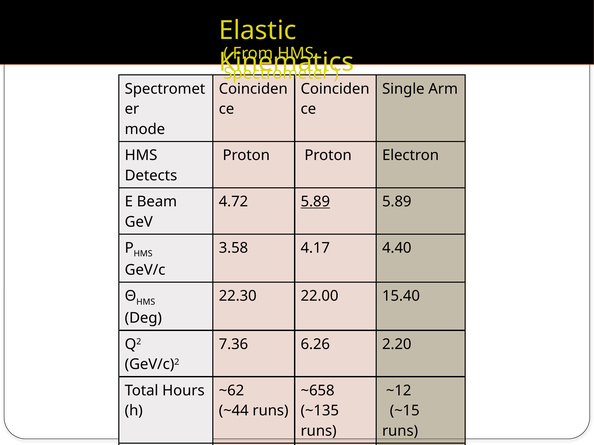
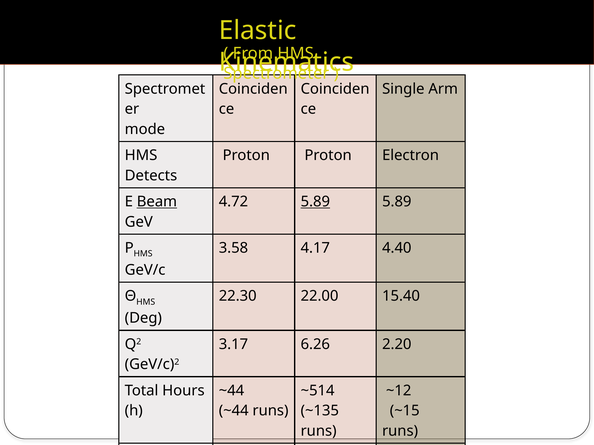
Beam underline: none -> present
7.36: 7.36 -> 3.17
~62 at (231, 391): ~62 -> ~44
~658: ~658 -> ~514
